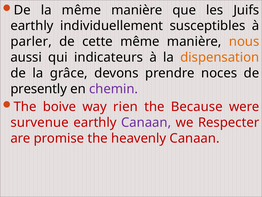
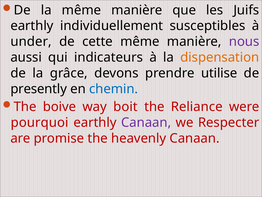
parler: parler -> under
nous colour: orange -> purple
noces: noces -> utilise
chemin colour: purple -> blue
rien: rien -> boit
Because: Because -> Reliance
survenue: survenue -> pourquoi
